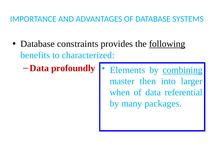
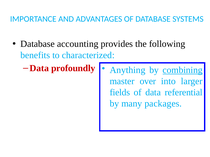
constraints: constraints -> accounting
following underline: present -> none
Elements: Elements -> Anything
then: then -> over
when: when -> fields
